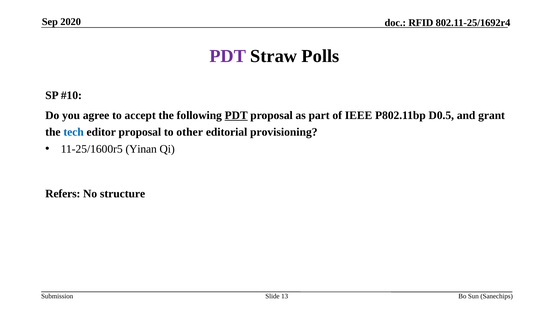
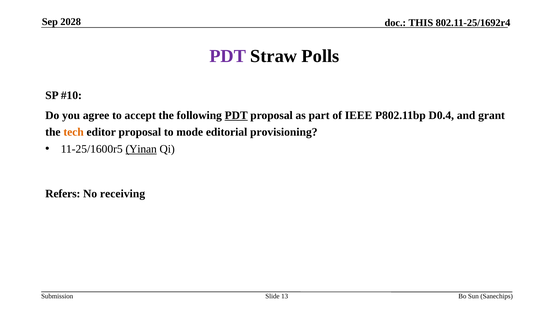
2020: 2020 -> 2028
RFID: RFID -> THIS
D0.5: D0.5 -> D0.4
tech colour: blue -> orange
other: other -> mode
Yinan underline: none -> present
structure: structure -> receiving
